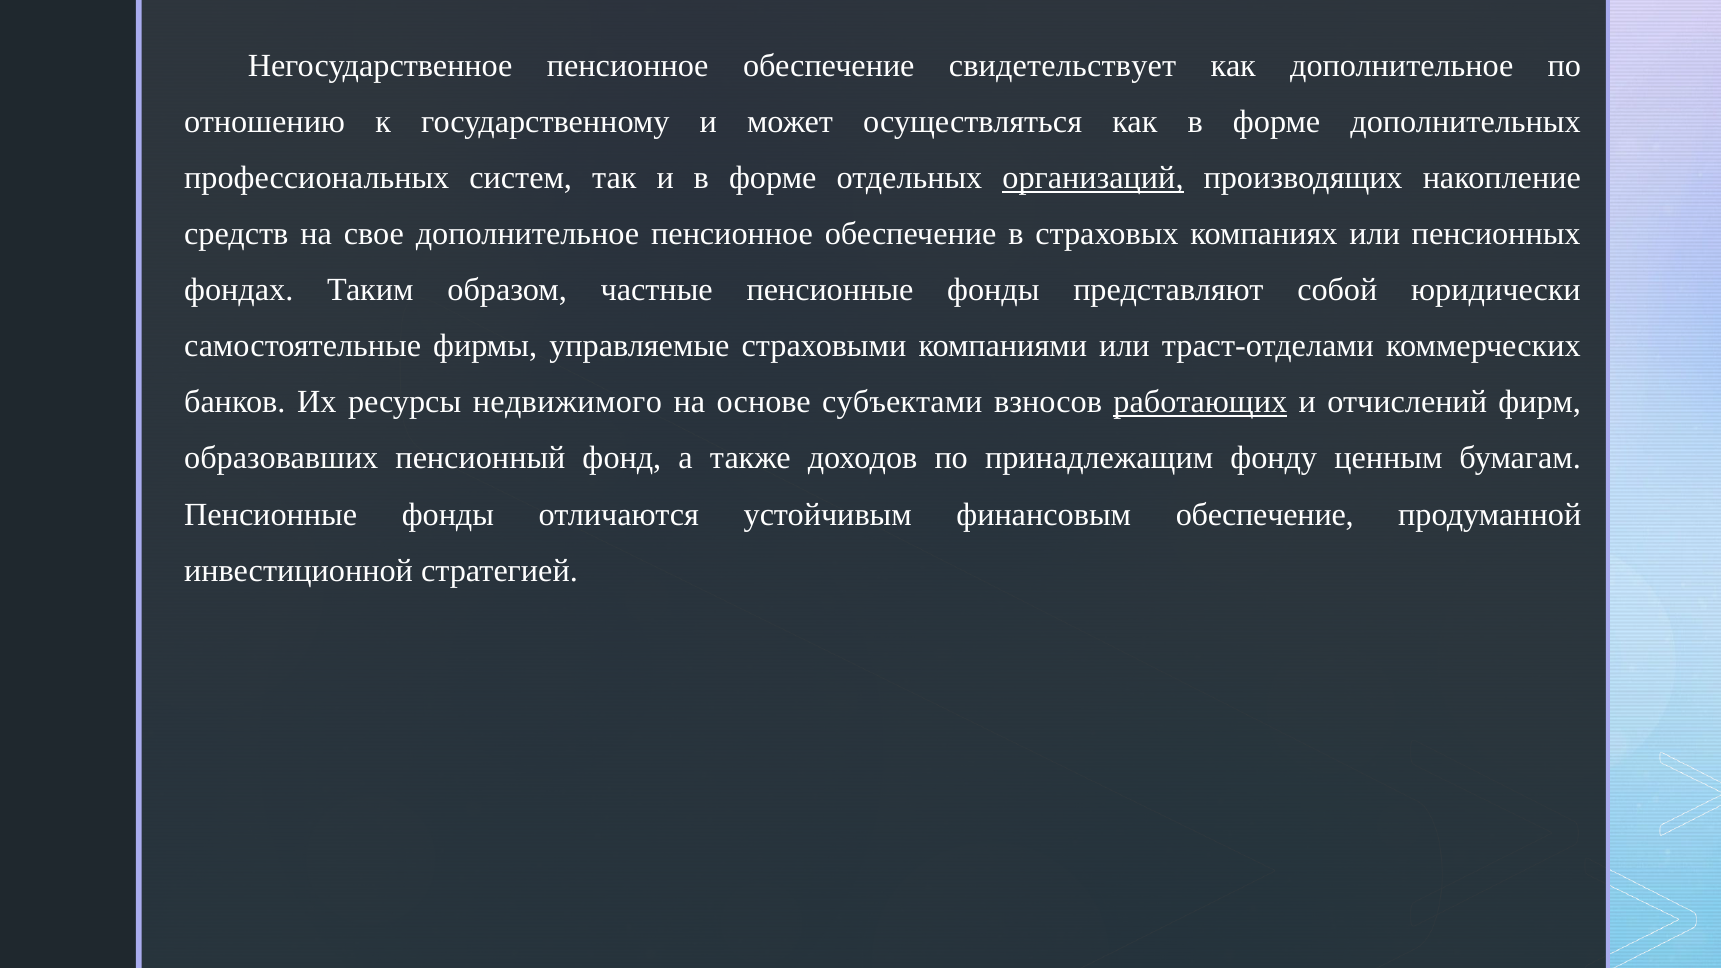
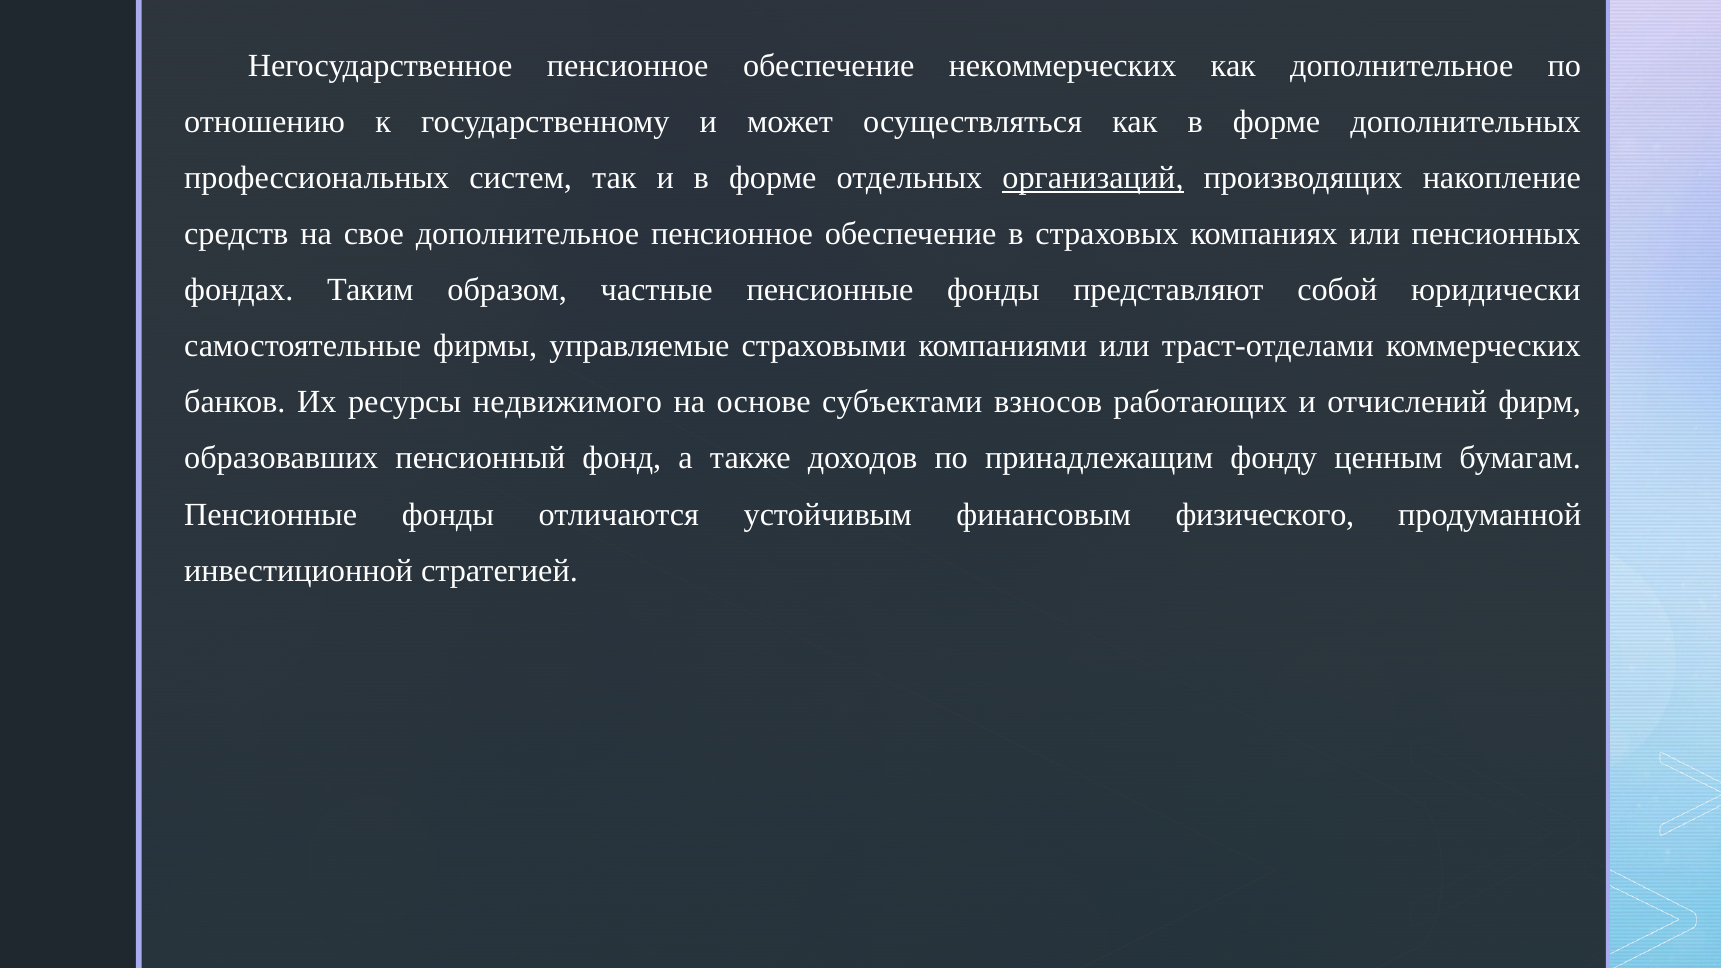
свидетельствует: свидетельствует -> некоммерческих
работающих underline: present -> none
финансовым обеспечение: обеспечение -> физического
